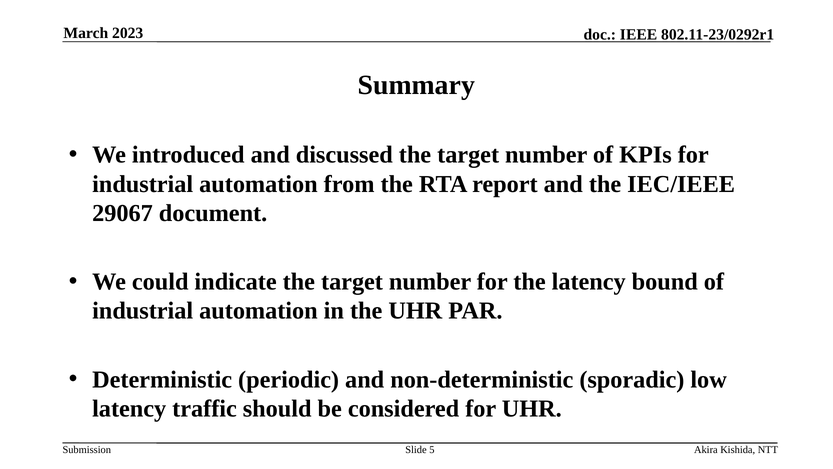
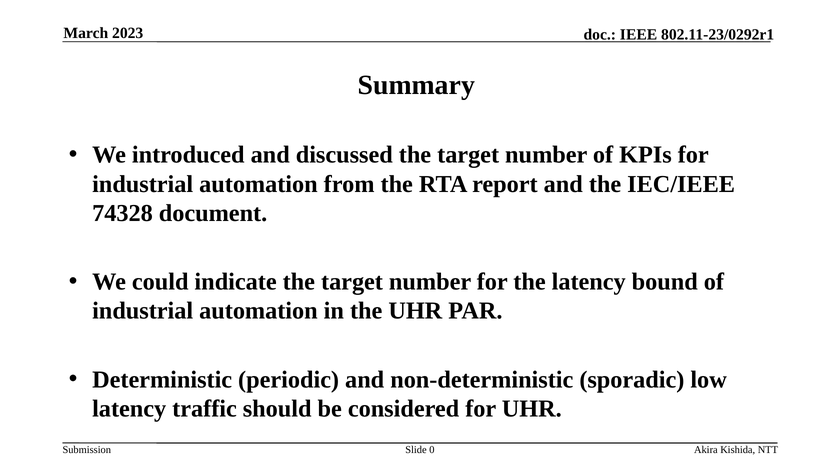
29067: 29067 -> 74328
5: 5 -> 0
